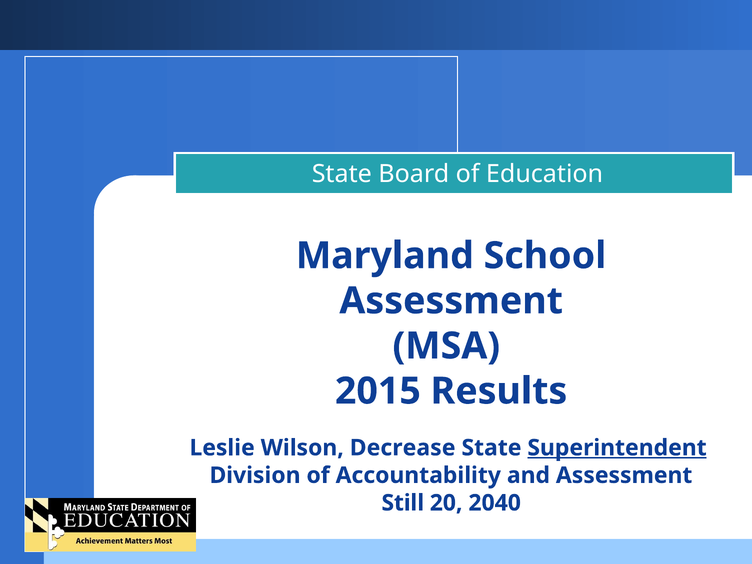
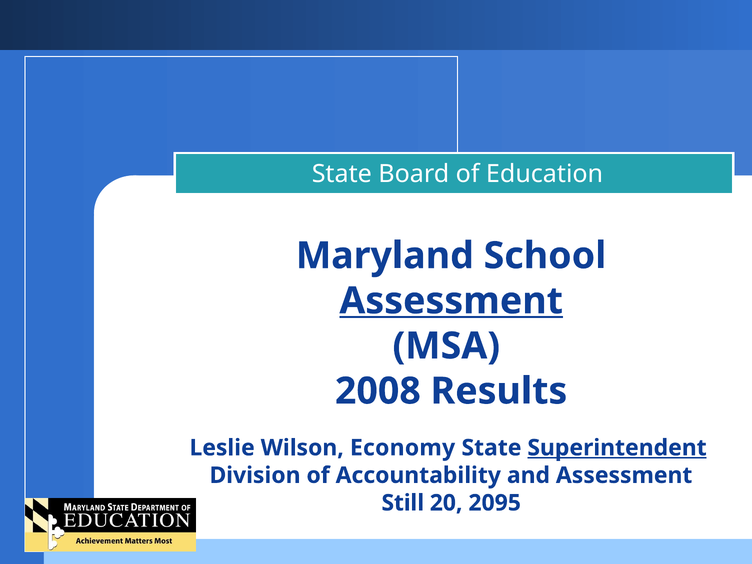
Assessment at (451, 301) underline: none -> present
2015: 2015 -> 2008
Decrease: Decrease -> Economy
2040: 2040 -> 2095
